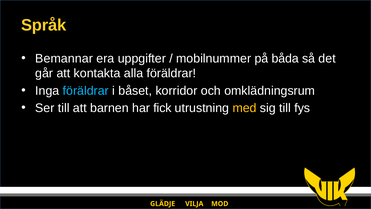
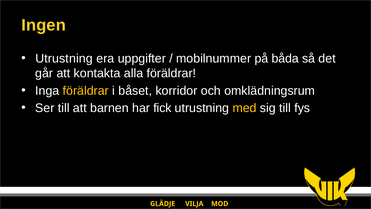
Språk: Språk -> Ingen
Bemannar at (64, 58): Bemannar -> Utrustning
föräldrar at (86, 91) colour: light blue -> yellow
